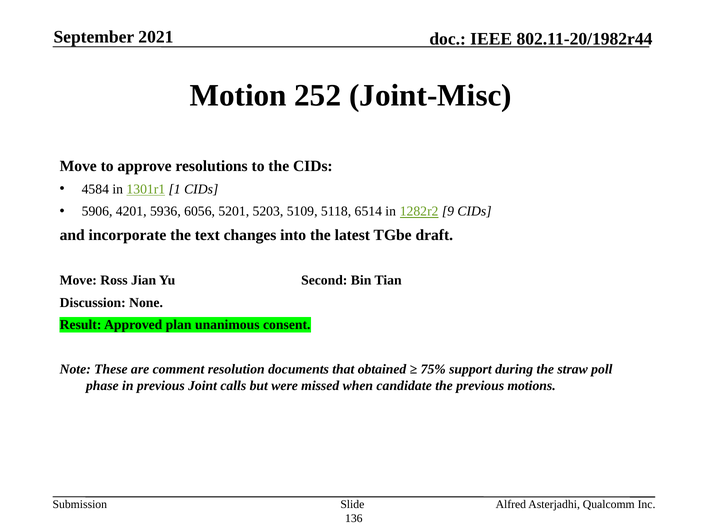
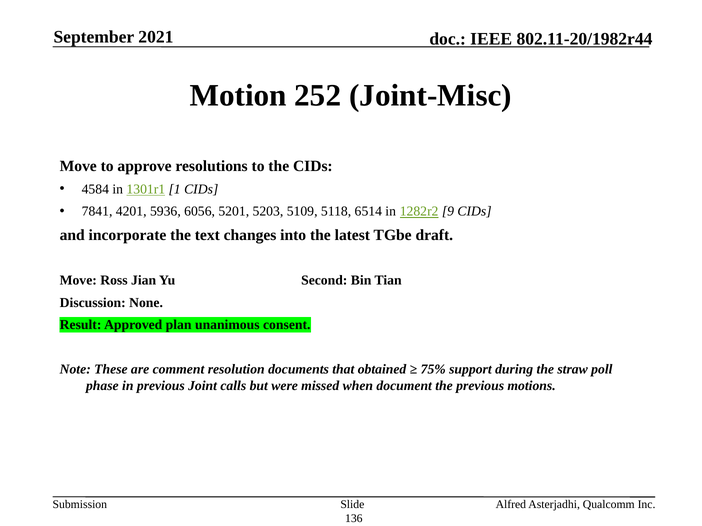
5906: 5906 -> 7841
candidate: candidate -> document
